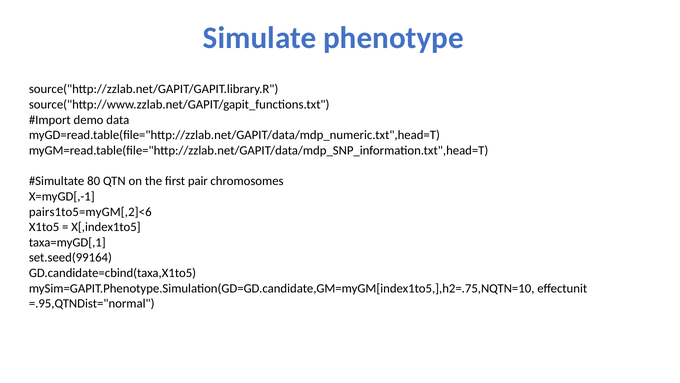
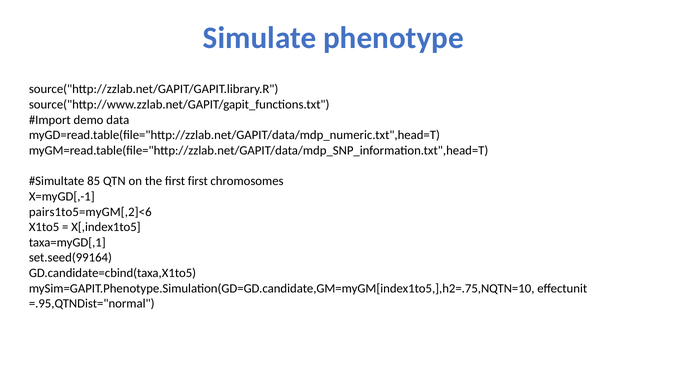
80: 80 -> 85
first pair: pair -> first
